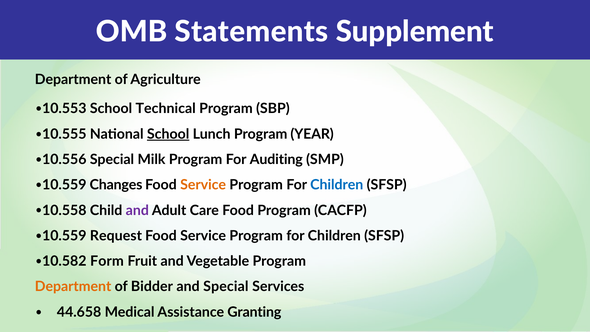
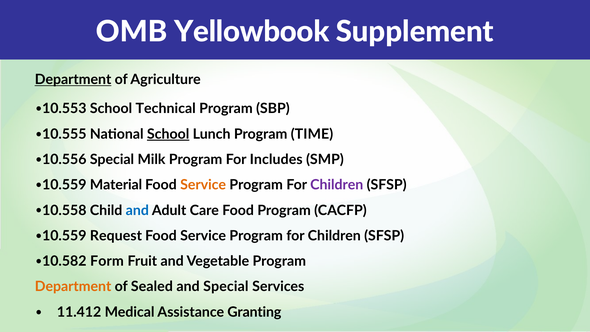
Statements: Statements -> Yellowbook
Department at (73, 80) underline: none -> present
YEAR: YEAR -> TIME
Auditing: Auditing -> Includes
Changes: Changes -> Material
Children at (337, 185) colour: blue -> purple
and at (137, 210) colour: purple -> blue
Bidder: Bidder -> Sealed
44.658: 44.658 -> 11.412
